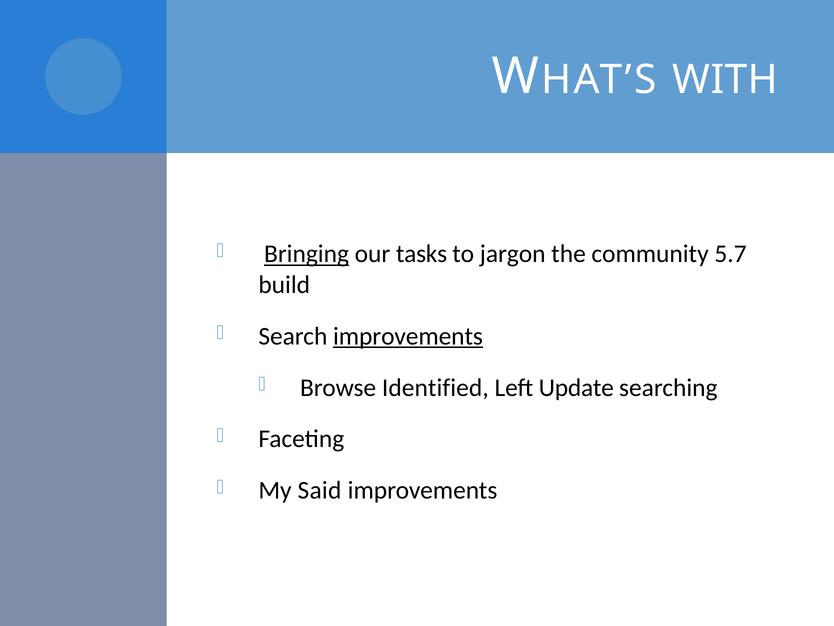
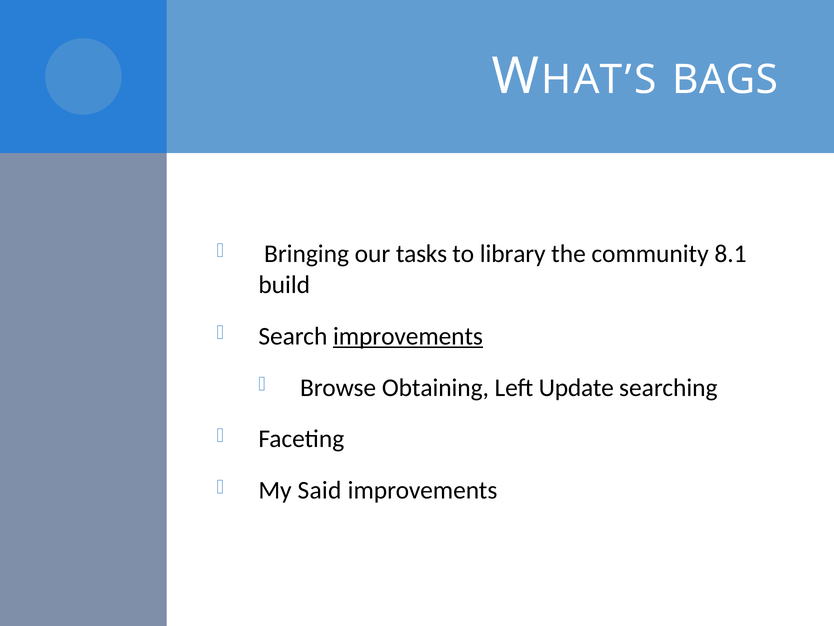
WITH: WITH -> BAGS
Bringing underline: present -> none
jargon: jargon -> library
5.7: 5.7 -> 8.1
Identified: Identified -> Obtaining
